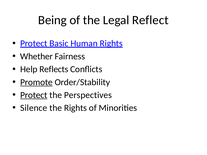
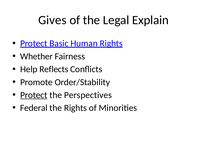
Being: Being -> Gives
Reflect: Reflect -> Explain
Promote underline: present -> none
Silence: Silence -> Federal
